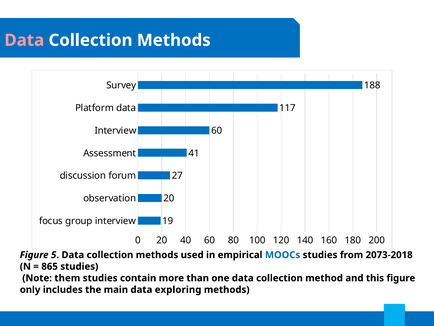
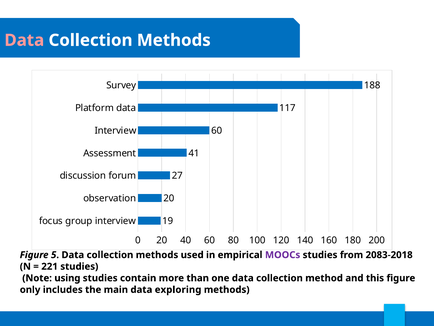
MOOCs colour: blue -> purple
2073-2018: 2073-2018 -> 2083-2018
865: 865 -> 221
them: them -> using
